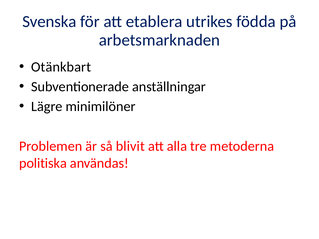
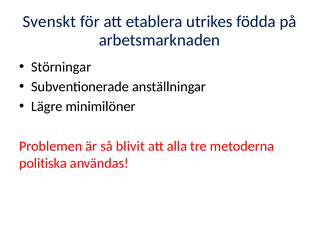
Svenska: Svenska -> Svenskt
Otänkbart: Otänkbart -> Störningar
